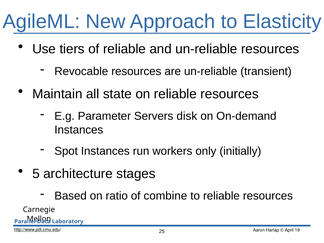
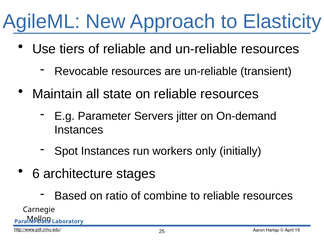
disk: disk -> jitter
5: 5 -> 6
